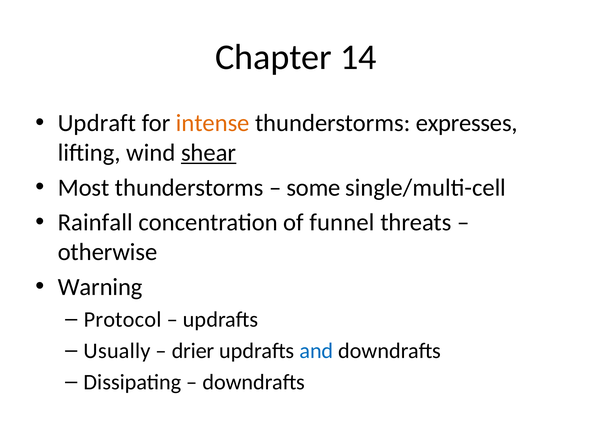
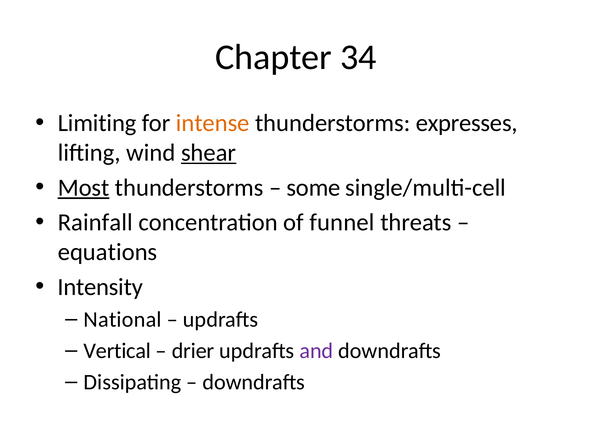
14: 14 -> 34
Updraft: Updraft -> Limiting
Most underline: none -> present
otherwise: otherwise -> equations
Warning: Warning -> Intensity
Protocol: Protocol -> National
Usually: Usually -> Vertical
and colour: blue -> purple
